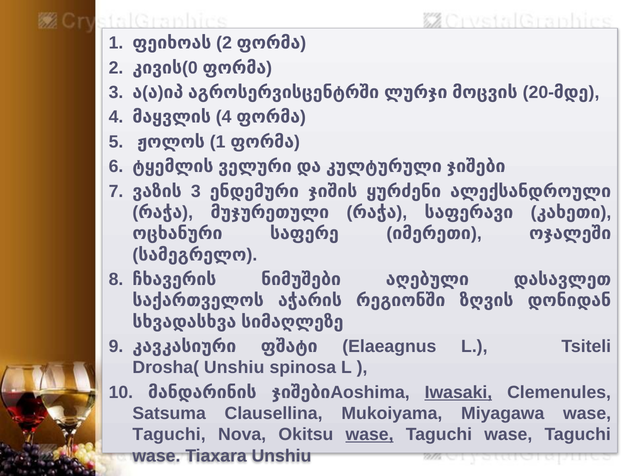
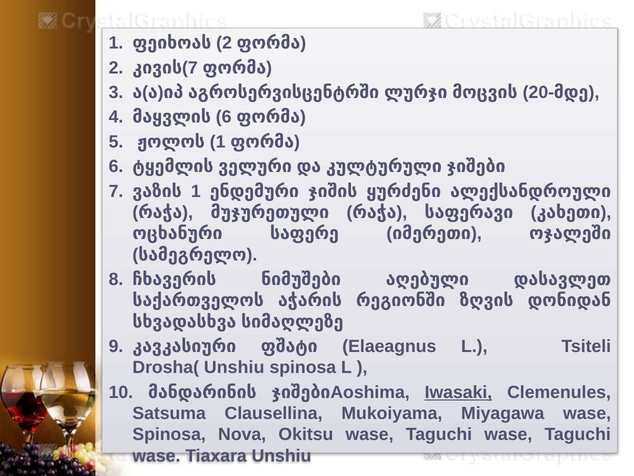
2 0: 0 -> 7
4 at (224, 117): 4 -> 6
3 at (196, 191): 3 -> 1
Taguchi at (169, 434): Taguchi -> Spinosa
wase at (370, 434) underline: present -> none
